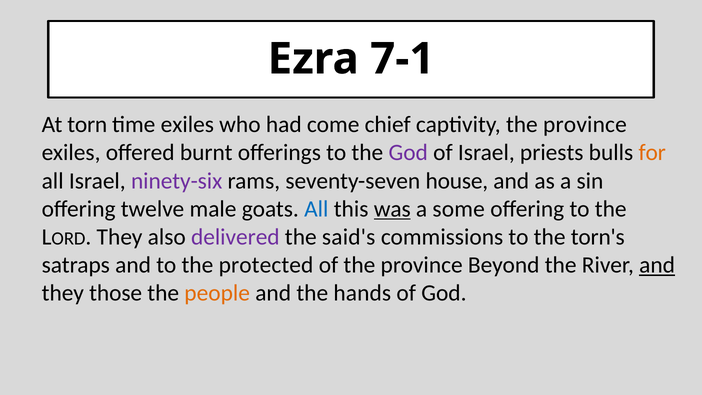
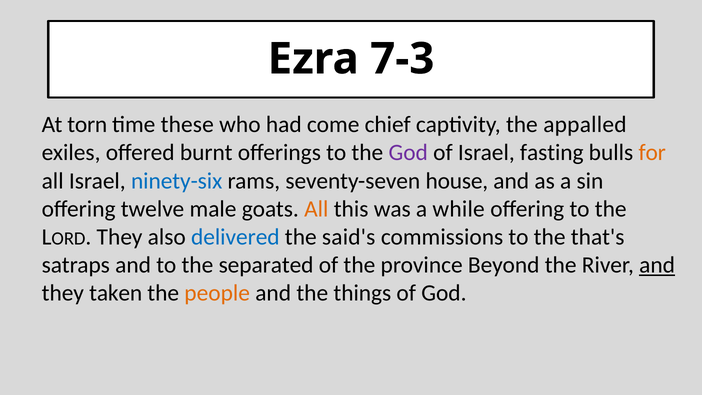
7-1: 7-1 -> 7-3
time exiles: exiles -> these
captivity the province: province -> appalled
priests: priests -> fasting
ninety-six colour: purple -> blue
All at (316, 209) colour: blue -> orange
was underline: present -> none
some: some -> while
delivered colour: purple -> blue
torn's: torn's -> that's
protected: protected -> separated
those: those -> taken
hands: hands -> things
